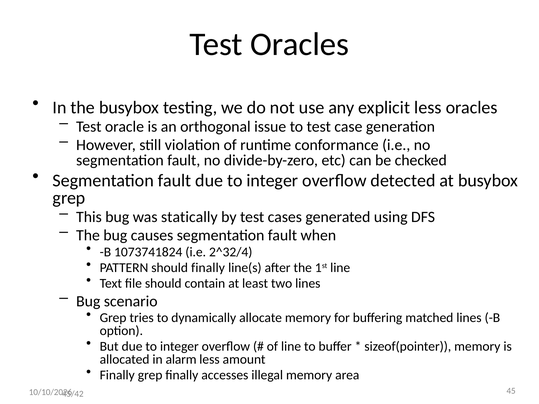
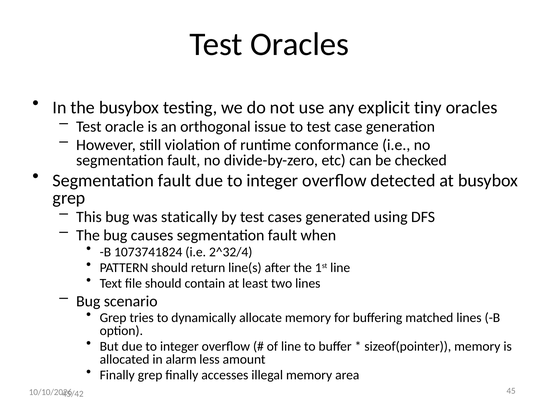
explicit less: less -> tiny
should finally: finally -> return
